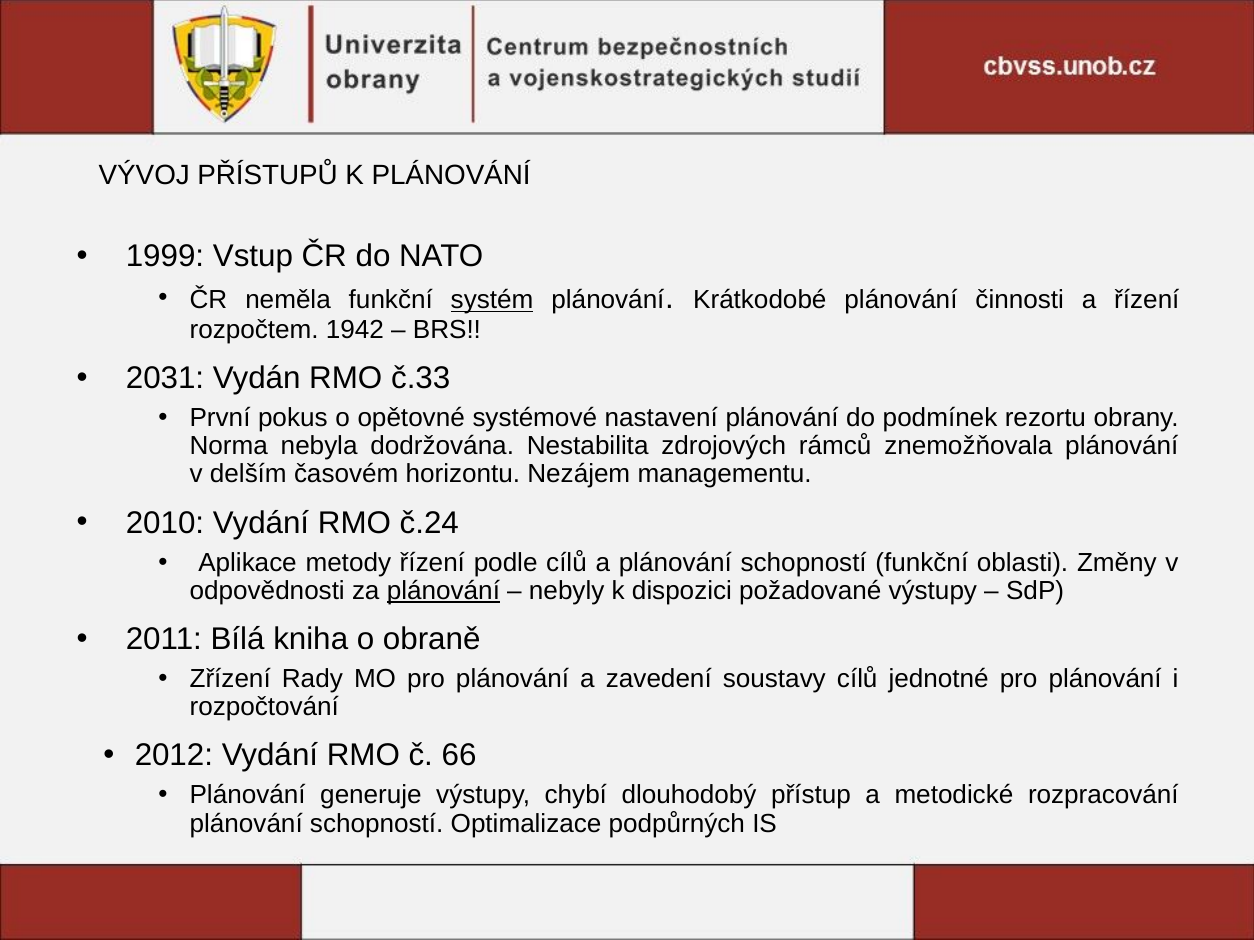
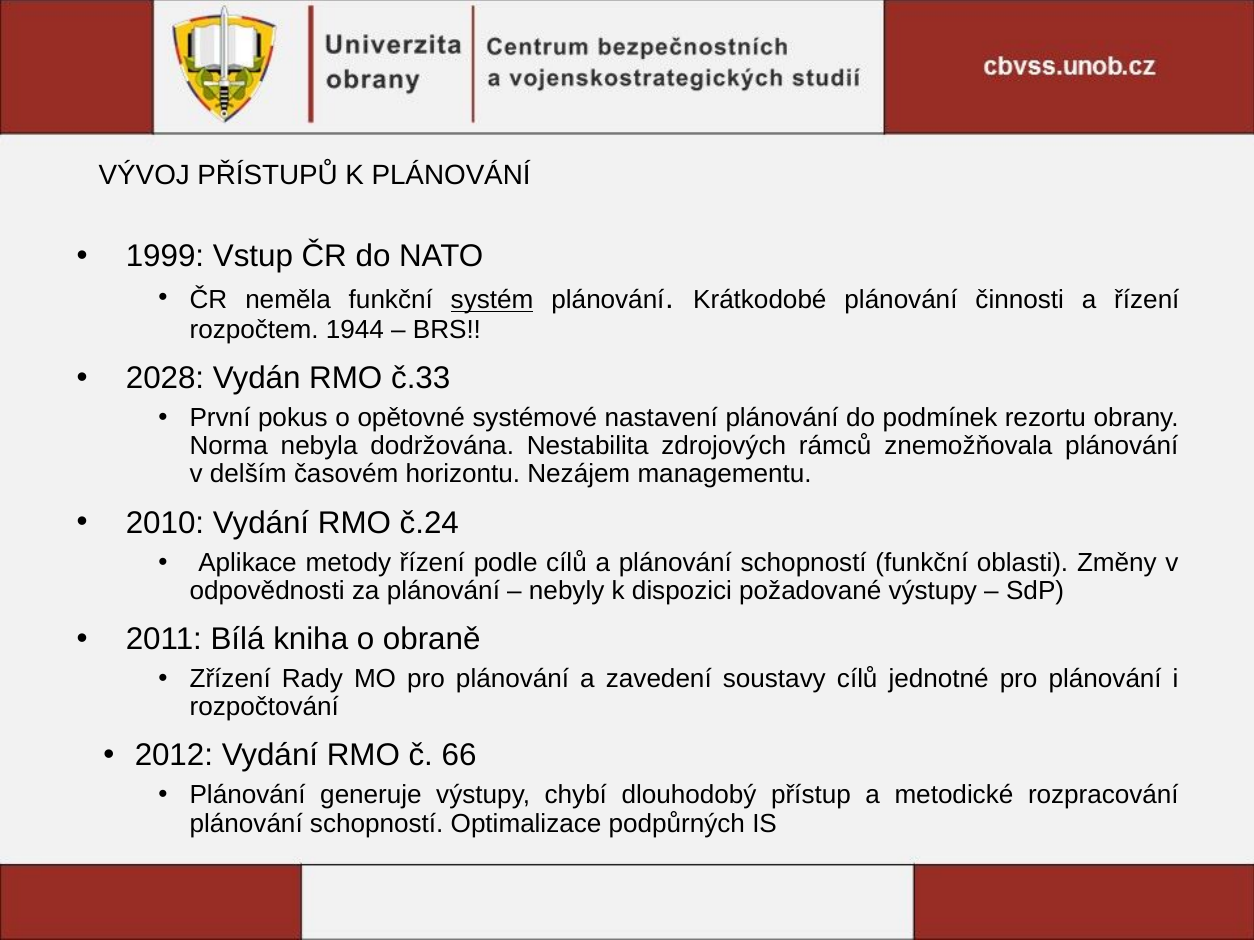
1942: 1942 -> 1944
2031: 2031 -> 2028
plánování at (443, 591) underline: present -> none
